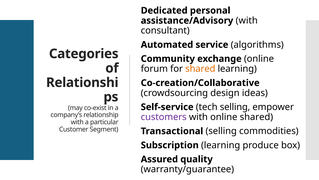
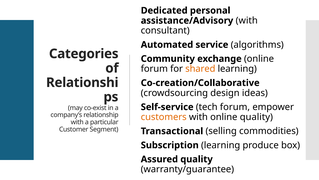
tech selling: selling -> forum
customers colour: purple -> orange
online shared: shared -> quality
